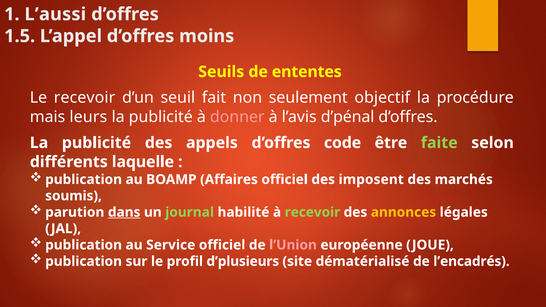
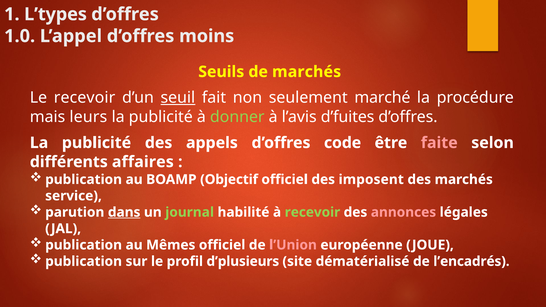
L’aussi: L’aussi -> L’types
1.5: 1.5 -> 1.0
de ententes: ententes -> marchés
seuil underline: none -> present
objectif: objectif -> marché
donner colour: pink -> light green
d’pénal: d’pénal -> d’fuites
faite colour: light green -> pink
laquelle: laquelle -> affaires
Affaires: Affaires -> Objectif
soumis: soumis -> service
annonces colour: yellow -> pink
Service: Service -> Mêmes
